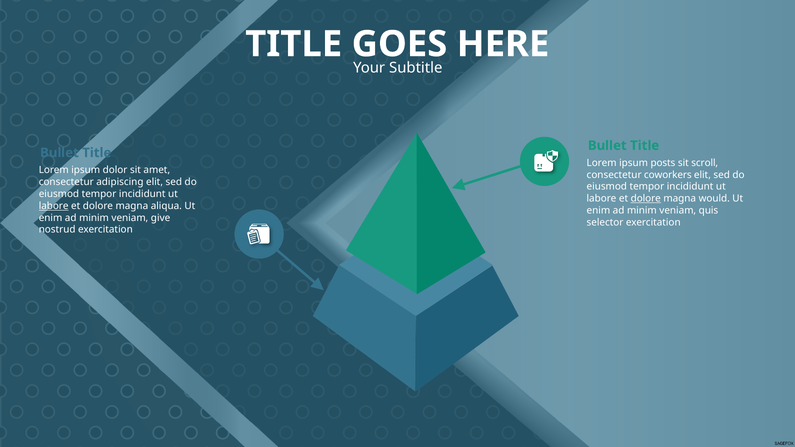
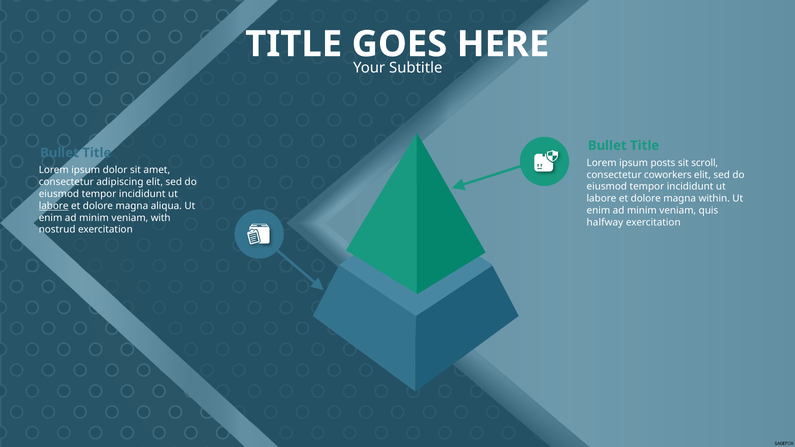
dolore at (646, 199) underline: present -> none
would: would -> within
give: give -> with
selector: selector -> halfway
